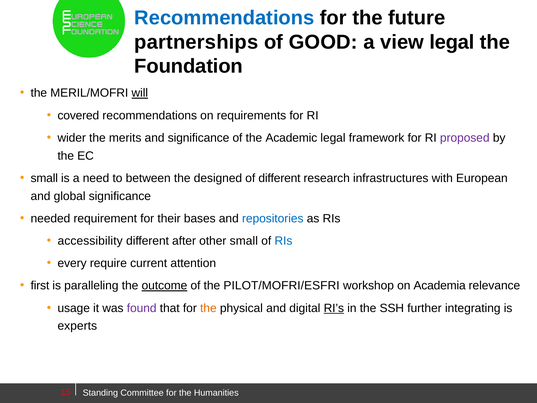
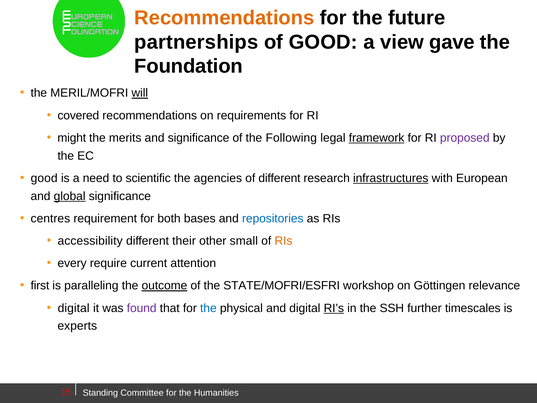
Recommendations at (224, 18) colour: blue -> orange
view legal: legal -> gave
wider: wider -> might
Academic: Academic -> Following
framework underline: none -> present
small at (44, 178): small -> good
between: between -> scientific
designed: designed -> agencies
infrastructures underline: none -> present
global underline: none -> present
needed: needed -> centres
their: their -> both
after: after -> their
RIs at (283, 241) colour: blue -> orange
PILOT/MOFRI/ESFRI: PILOT/MOFRI/ESFRI -> STATE/MOFRI/ESFRI
Academia: Academia -> Göttingen
usage at (74, 308): usage -> digital
the at (208, 308) colour: orange -> blue
integrating: integrating -> timescales
